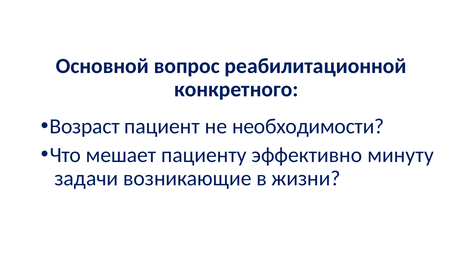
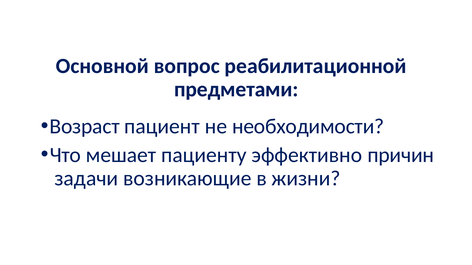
конкретного: конкретного -> предметами
минуту: минуту -> причин
